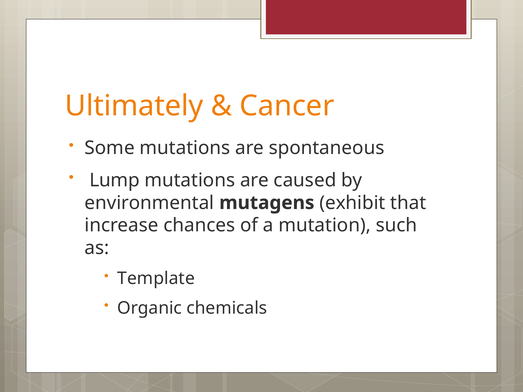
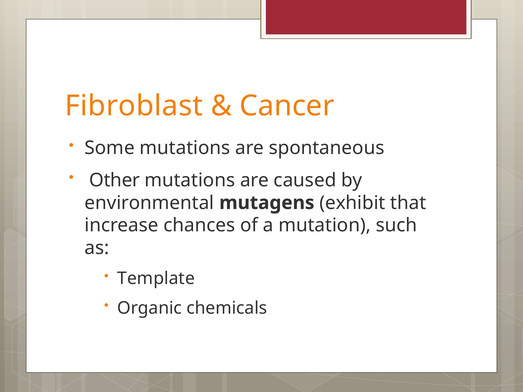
Ultimately: Ultimately -> Fibroblast
Lump: Lump -> Other
